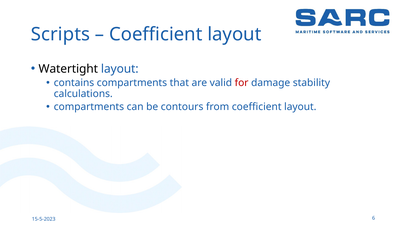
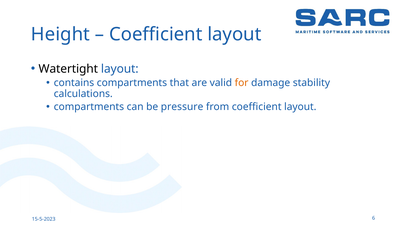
Scripts: Scripts -> Height
for colour: red -> orange
contours: contours -> pressure
